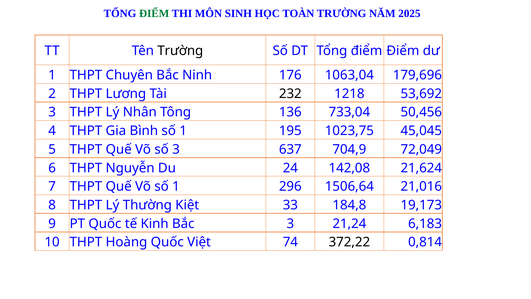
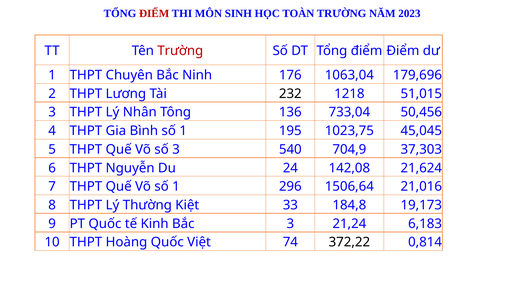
ĐIỂM at (154, 14) colour: green -> red
2025: 2025 -> 2023
Trường at (180, 51) colour: black -> red
53,692: 53,692 -> 51,015
637: 637 -> 540
72,049: 72,049 -> 37,303
